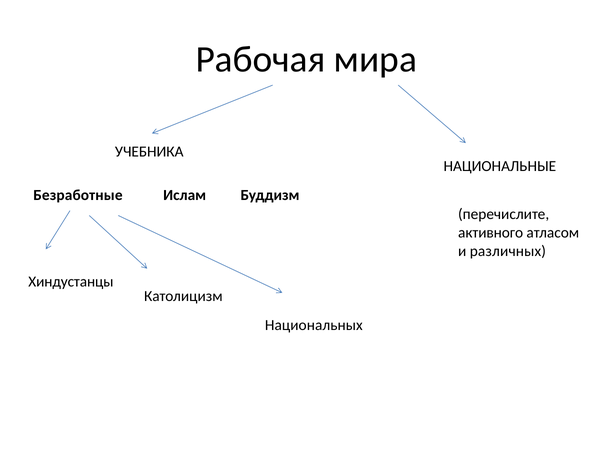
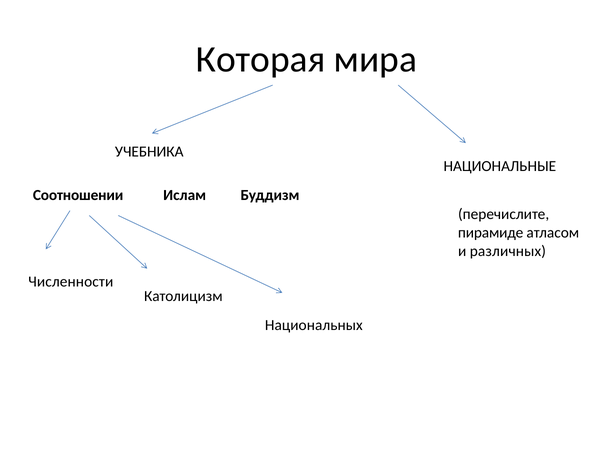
Рабочая: Рабочая -> Которая
Безработные: Безработные -> Соотношении
активного: активного -> пирамиде
Хиндустанцы: Хиндустанцы -> Численности
